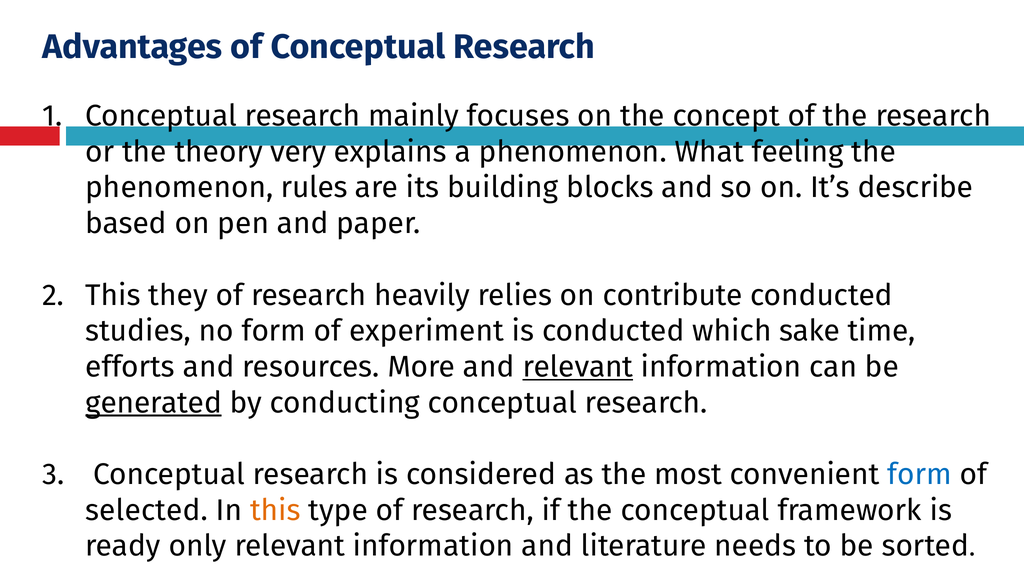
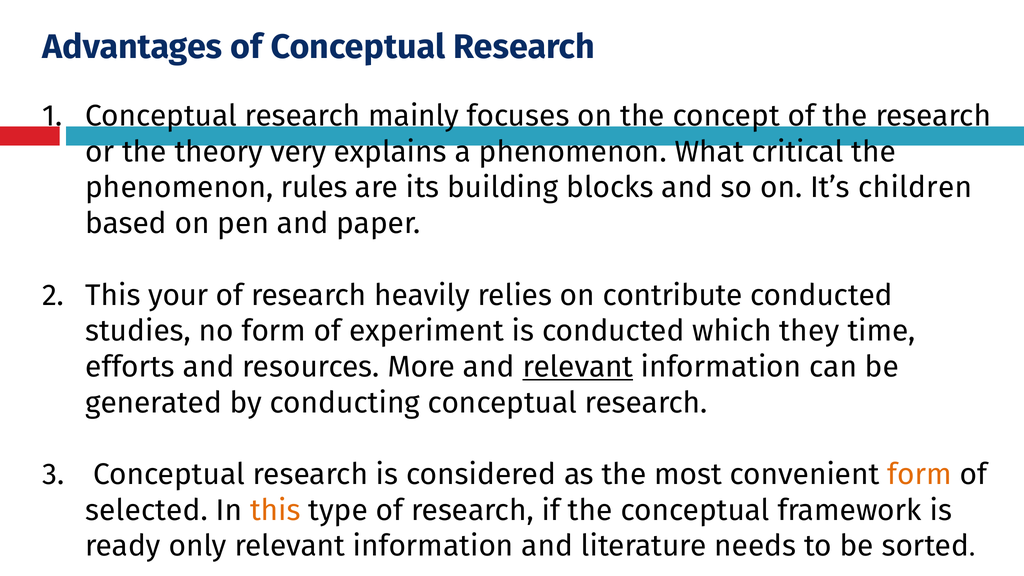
feeling: feeling -> critical
describe: describe -> children
they: they -> your
sake: sake -> they
generated underline: present -> none
form at (920, 474) colour: blue -> orange
